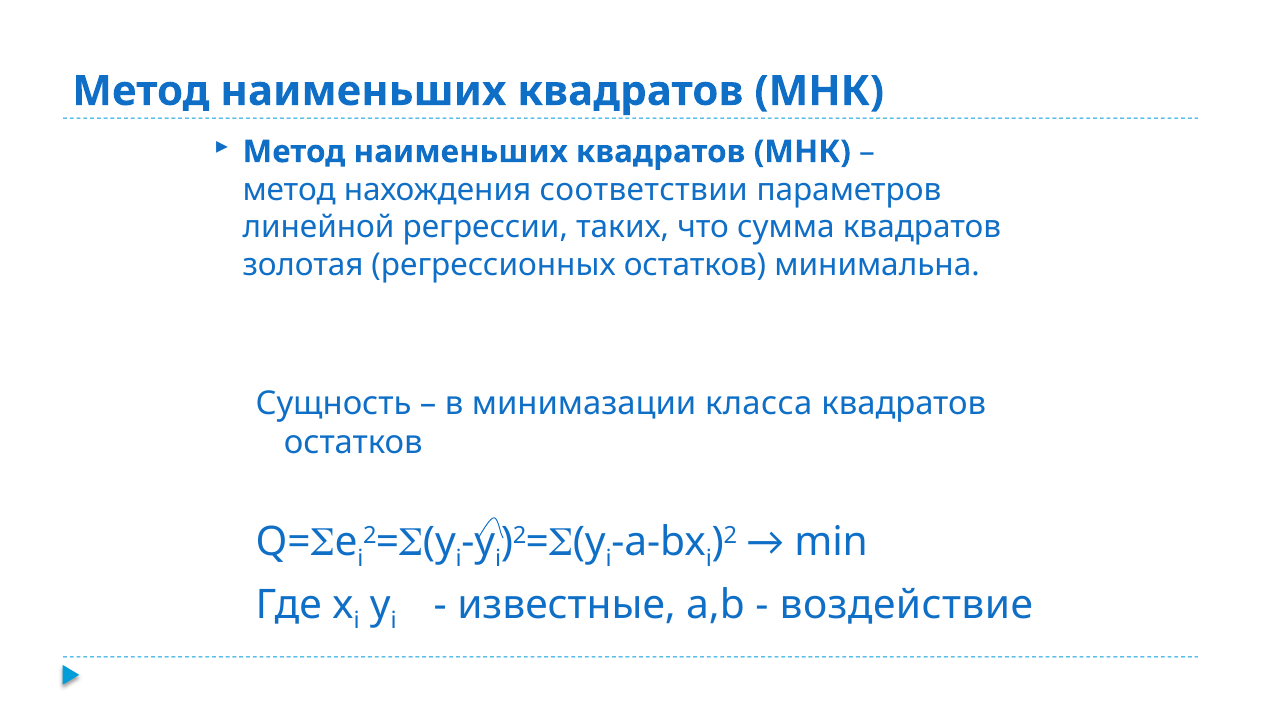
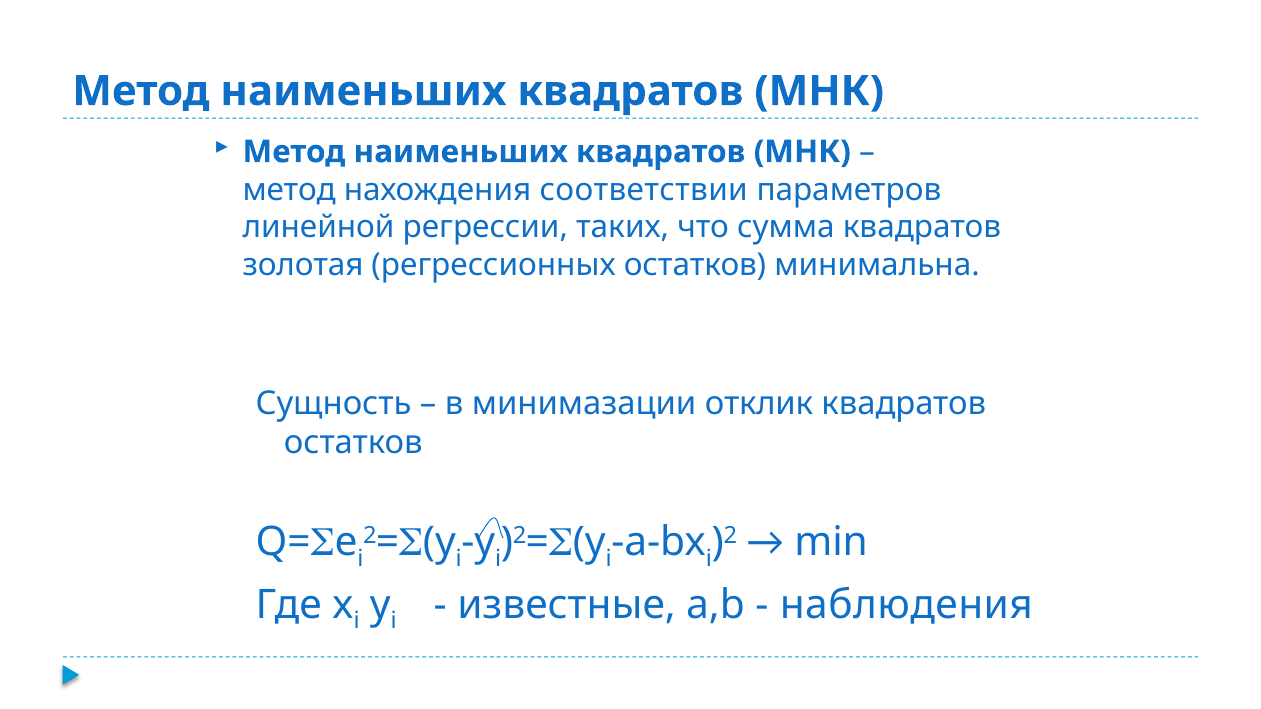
класса: класса -> отклик
воздействие: воздействие -> наблюдения
